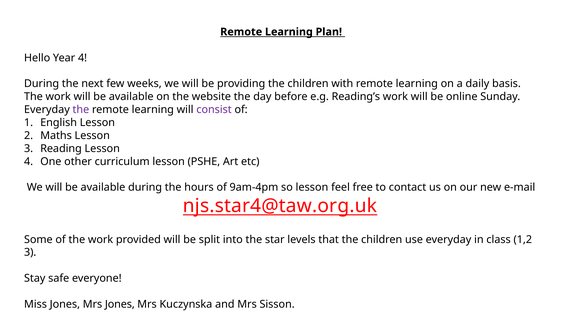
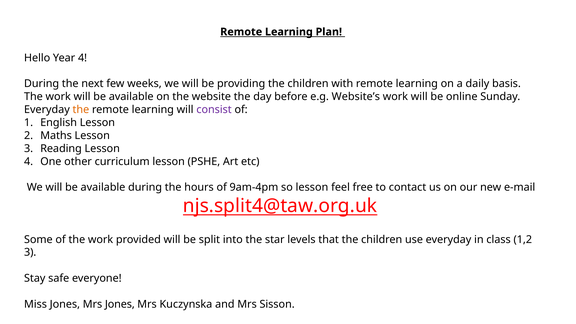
Reading’s: Reading’s -> Website’s
the at (81, 110) colour: purple -> orange
njs.star4@taw.org.uk: njs.star4@taw.org.uk -> njs.split4@taw.org.uk
